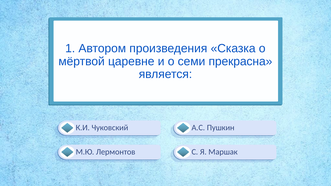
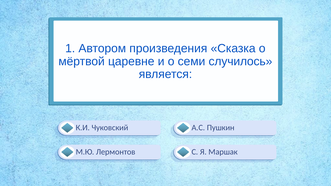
прекрасна: прекрасна -> случилось
